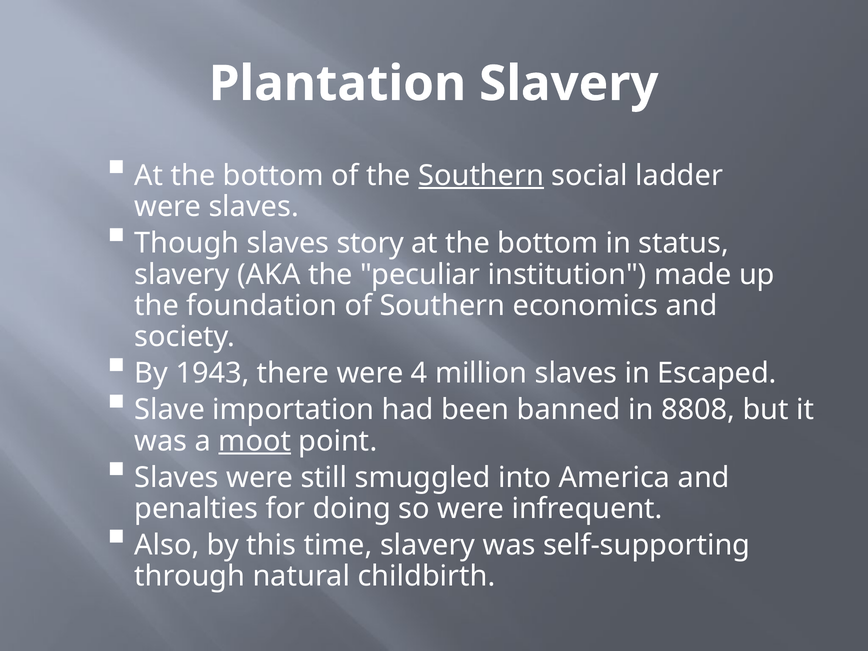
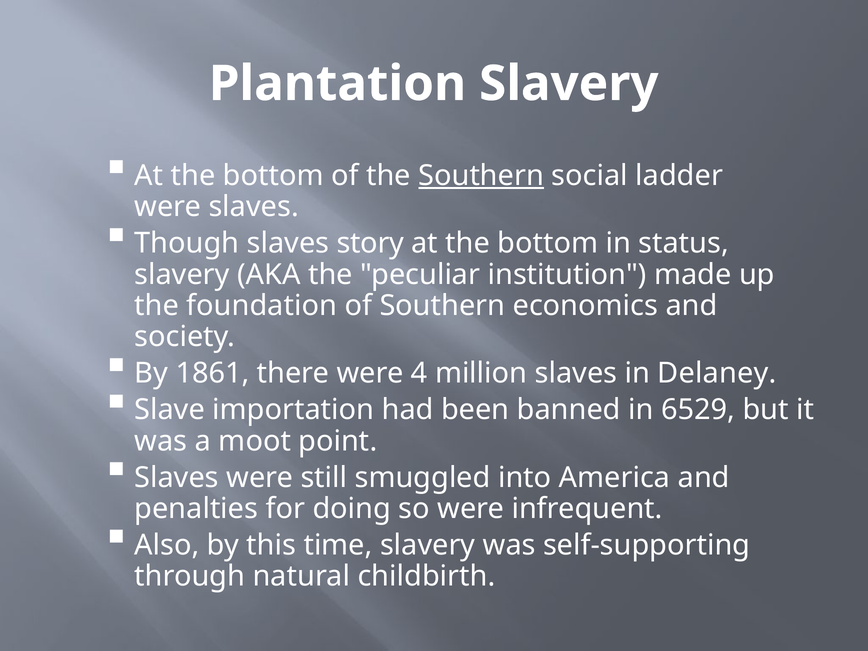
1943: 1943 -> 1861
Escaped: Escaped -> Delaney
8808: 8808 -> 6529
moot underline: present -> none
